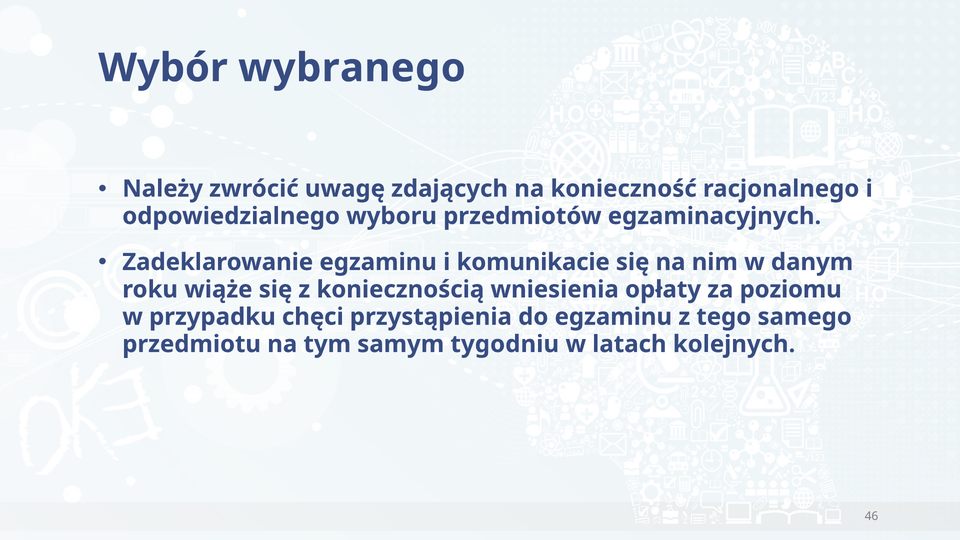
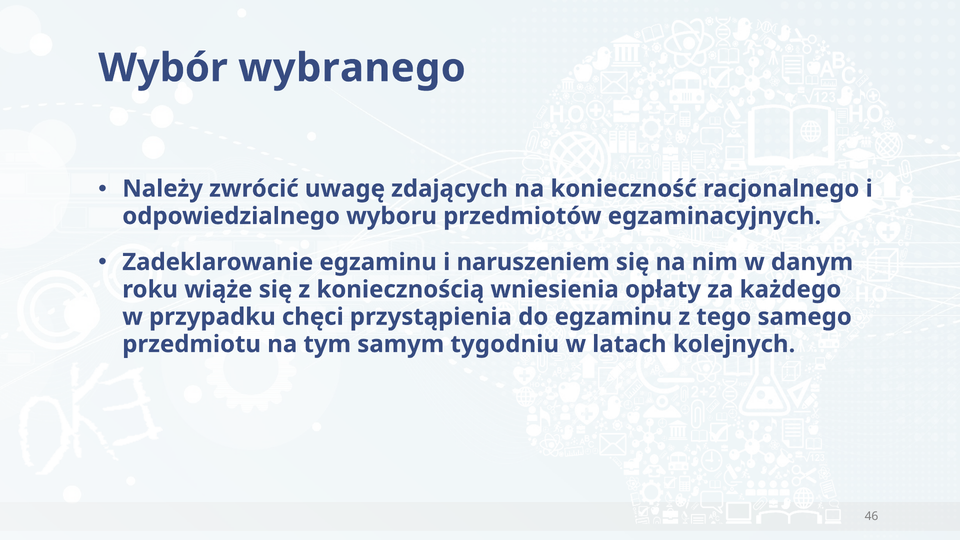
komunikacie: komunikacie -> naruszeniem
poziomu: poziomu -> każdego
